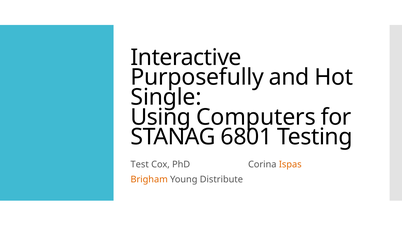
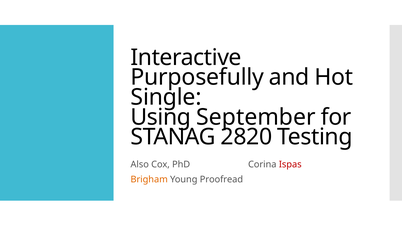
Computers: Computers -> September
6801: 6801 -> 2820
Test: Test -> Also
Ispas colour: orange -> red
Distribute: Distribute -> Proofread
